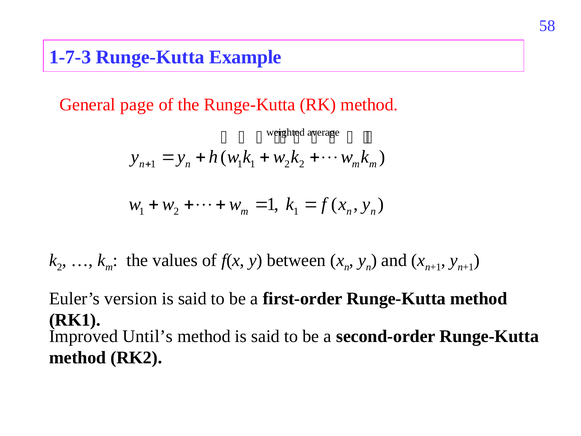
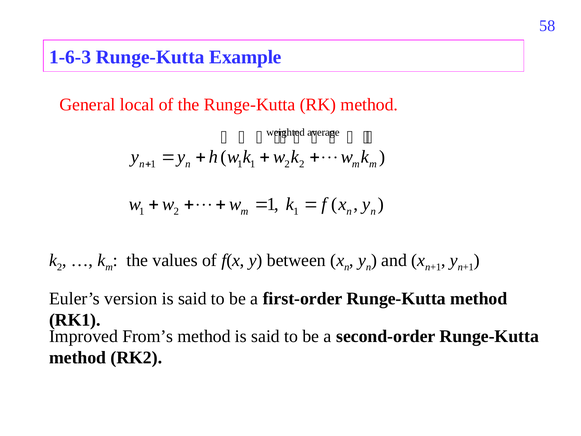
1-7-3: 1-7-3 -> 1-6-3
page: page -> local
Until’s: Until’s -> From’s
